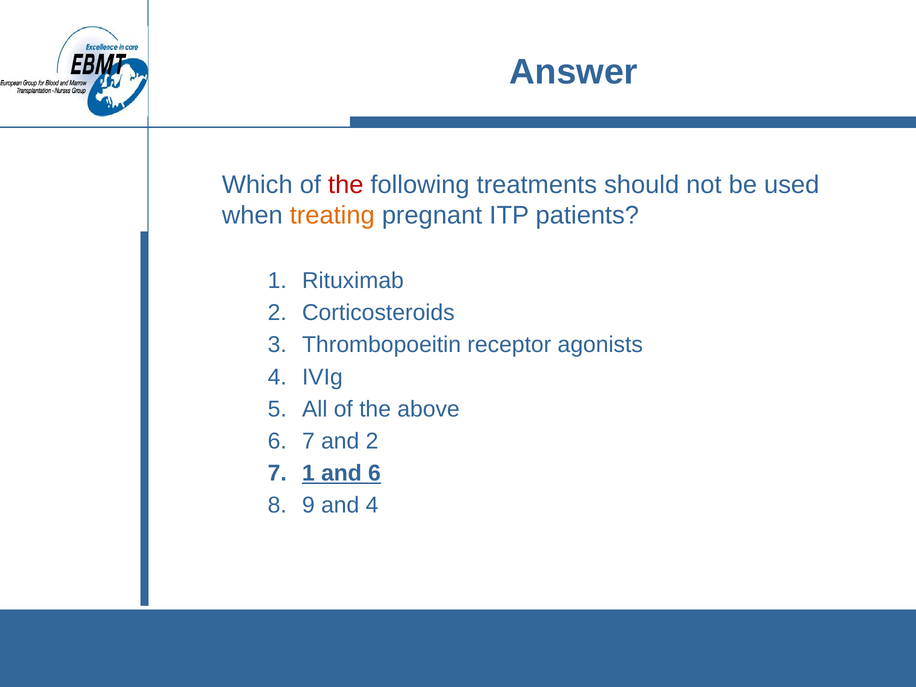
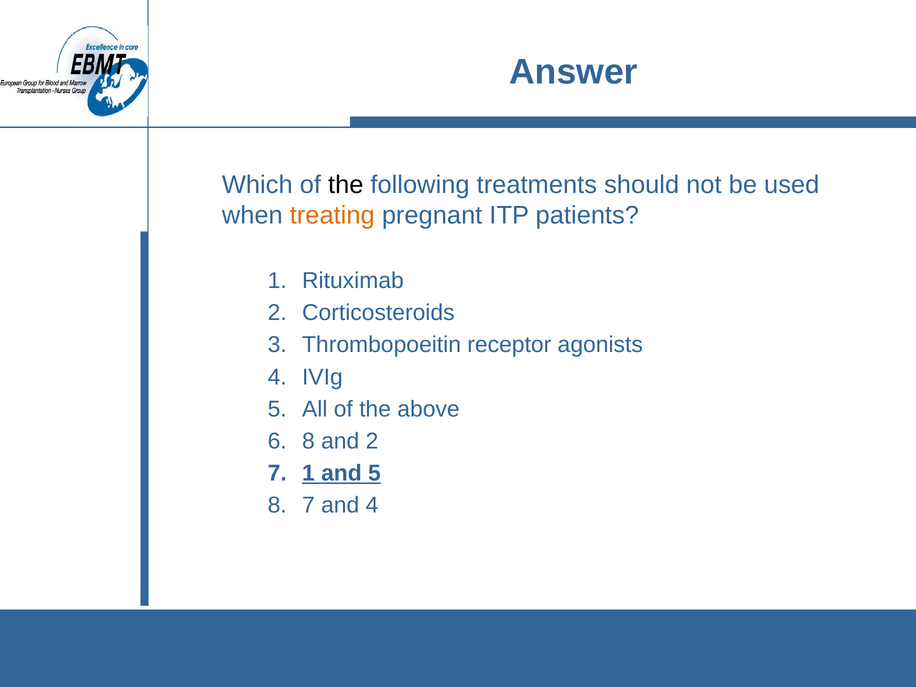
the at (346, 185) colour: red -> black
7 at (308, 441): 7 -> 8
and 6: 6 -> 5
9 at (308, 505): 9 -> 7
